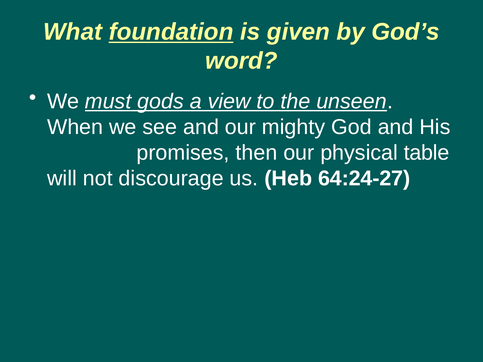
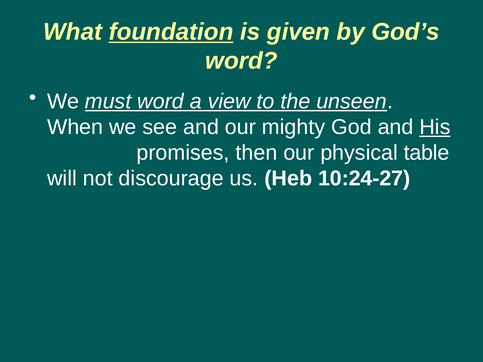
must gods: gods -> word
His underline: none -> present
64:24-27: 64:24-27 -> 10:24-27
